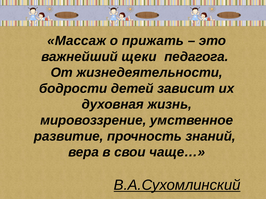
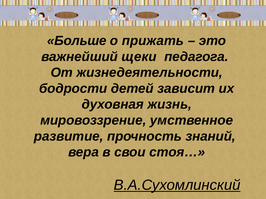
Массаж: Массаж -> Больше
чаще…: чаще… -> стоя…
